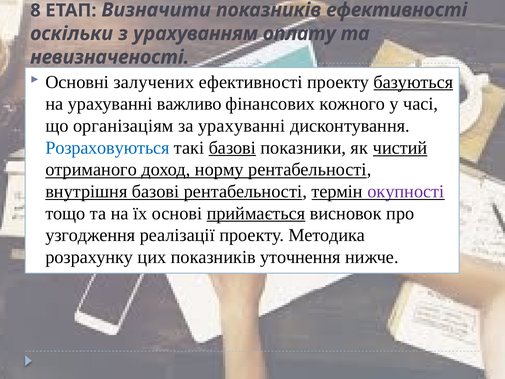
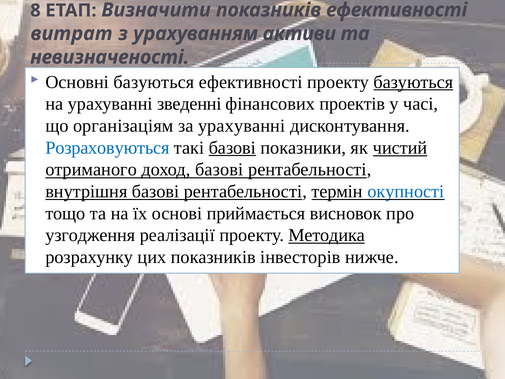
оскільки: оскільки -> витрат
оплату: оплату -> активи
Основні залучених: залучених -> базуються
важливо: важливо -> зведенні
кожного: кожного -> проектів
доход норму: норму -> базові
окупності colour: purple -> blue
приймається underline: present -> none
Методика underline: none -> present
уточнення: уточнення -> інвесторів
